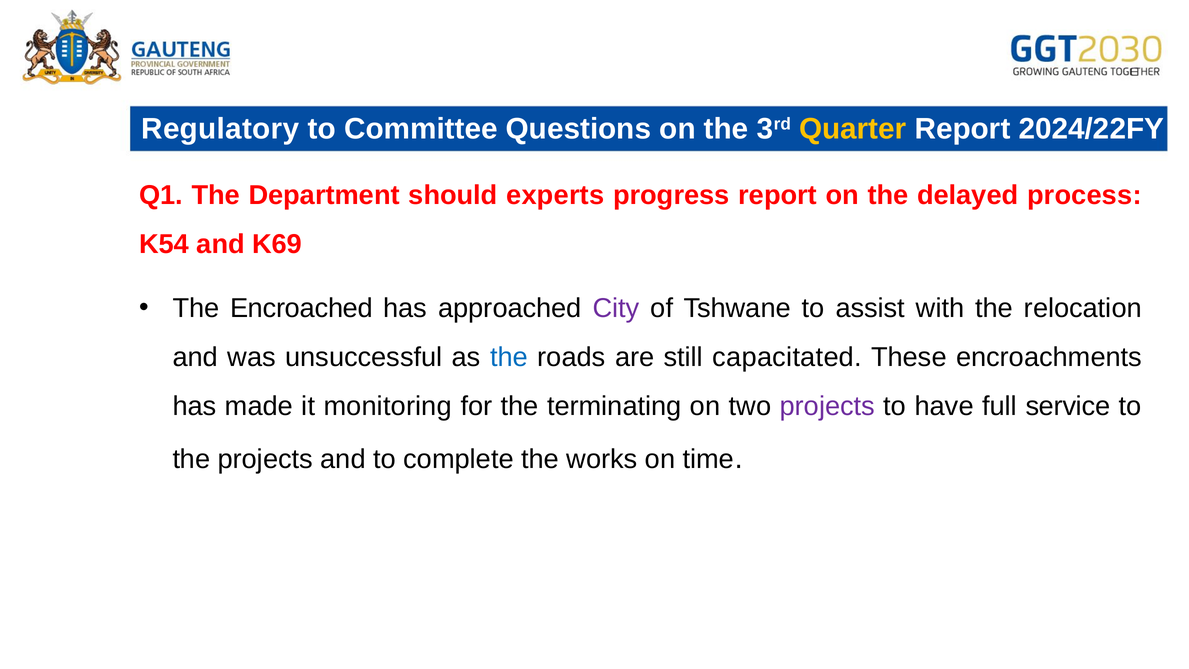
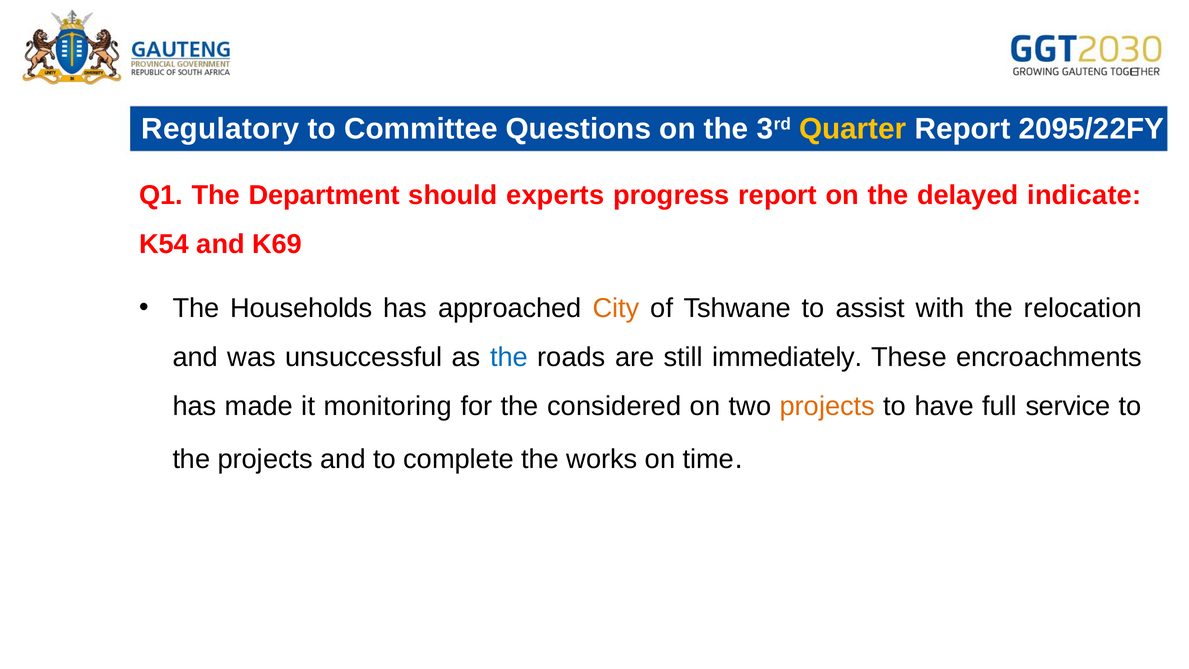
2024/22FY: 2024/22FY -> 2095/22FY
process: process -> indicate
Encroached: Encroached -> Households
City colour: purple -> orange
capacitated: capacitated -> immediately
terminating: terminating -> considered
projects at (827, 406) colour: purple -> orange
